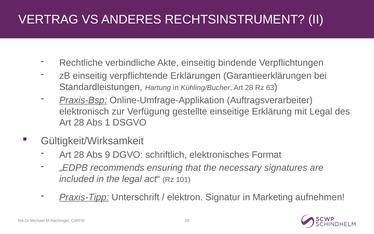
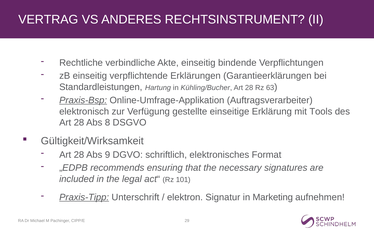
mit Legal: Legal -> Tools
1: 1 -> 8
